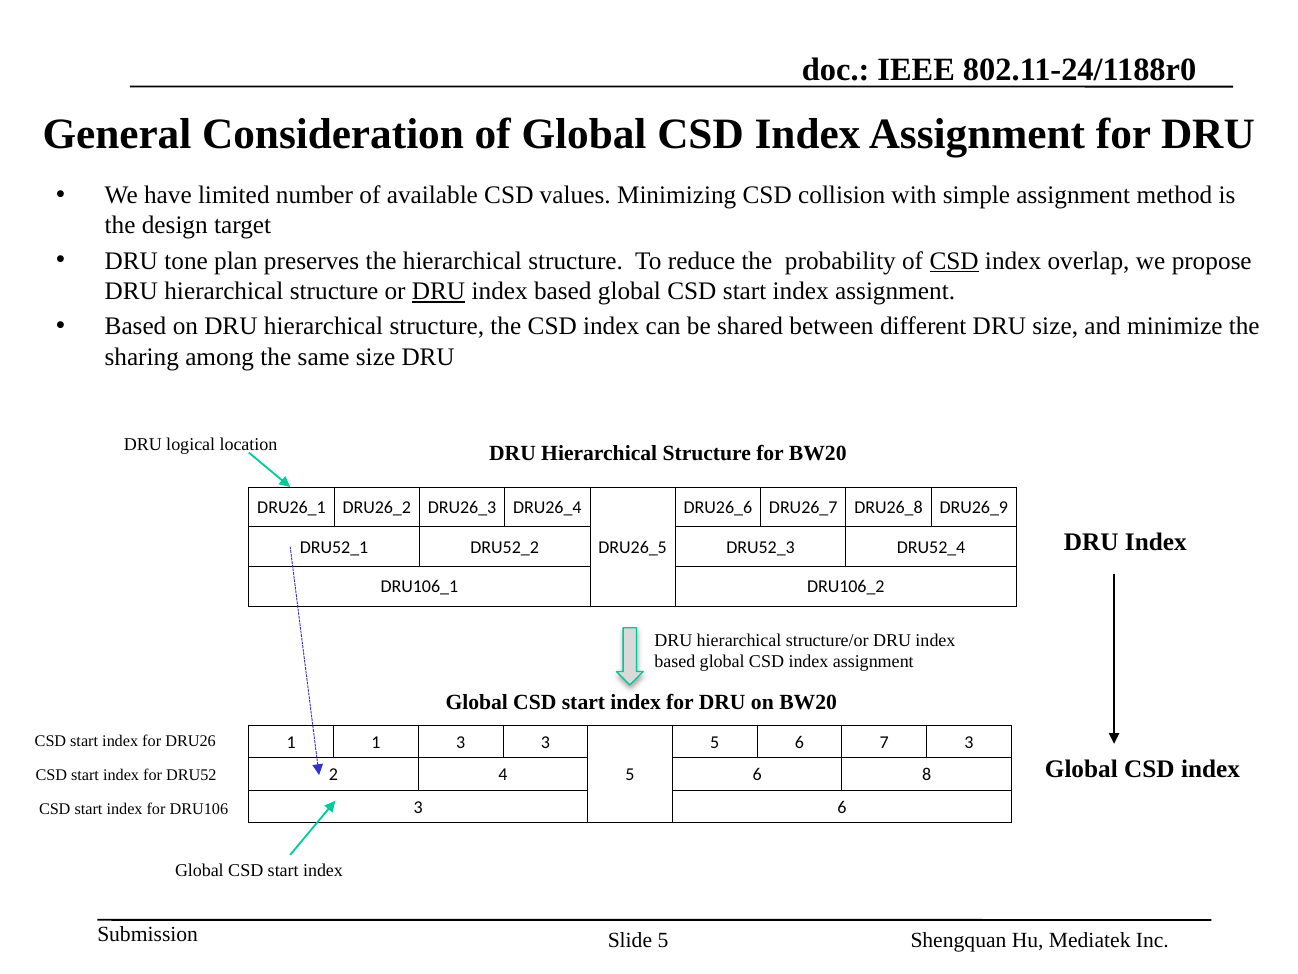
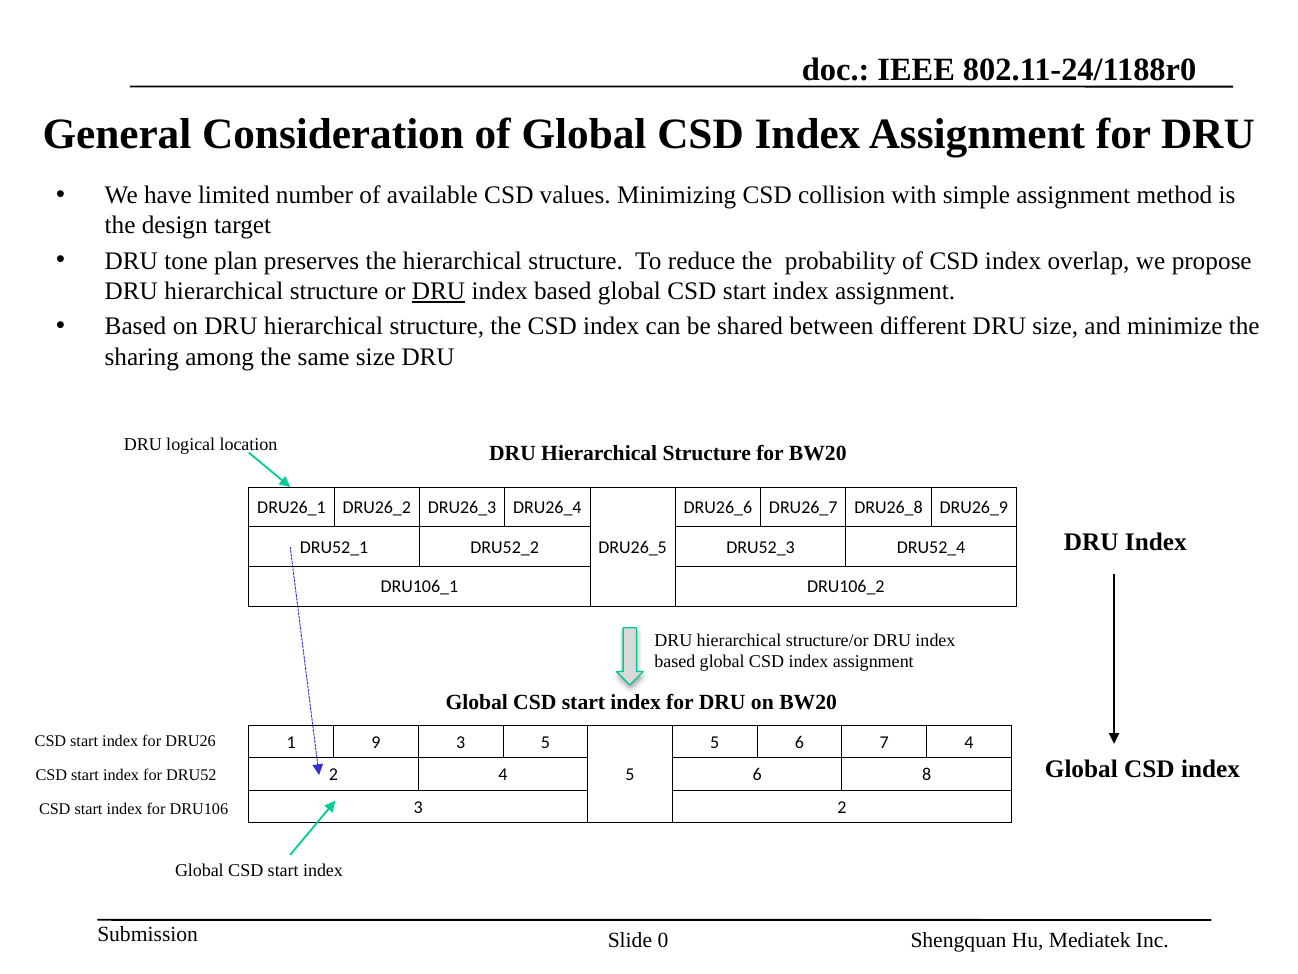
CSD at (954, 261) underline: present -> none
1 1: 1 -> 9
3 3: 3 -> 5
7 3: 3 -> 4
3 6: 6 -> 2
Slide 5: 5 -> 0
